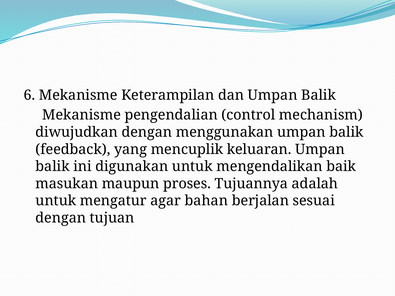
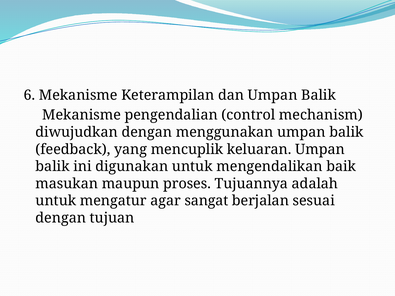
bahan: bahan -> sangat
